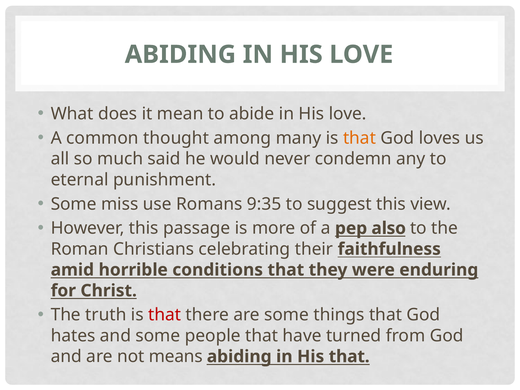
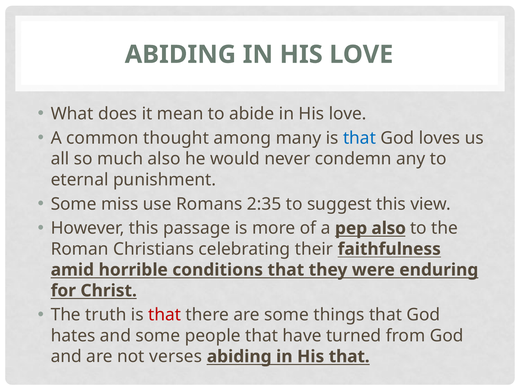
that at (359, 138) colour: orange -> blue
much said: said -> also
9:35: 9:35 -> 2:35
means: means -> verses
